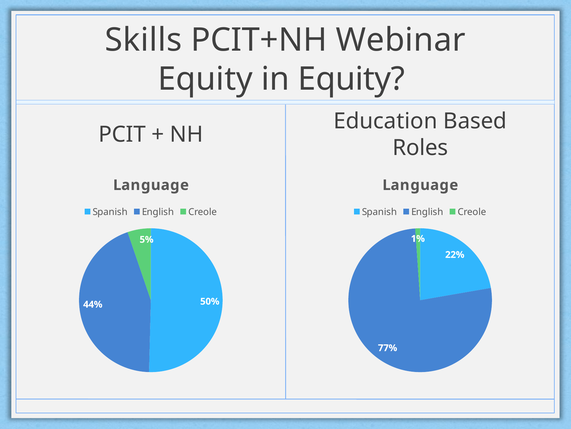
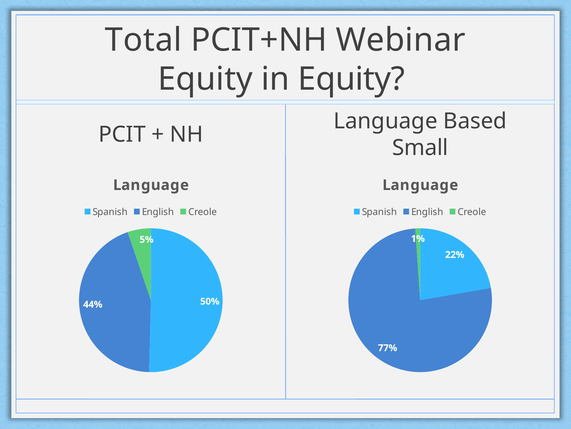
Skills: Skills -> Total
Education at (385, 121): Education -> Language
Roles: Roles -> Small
